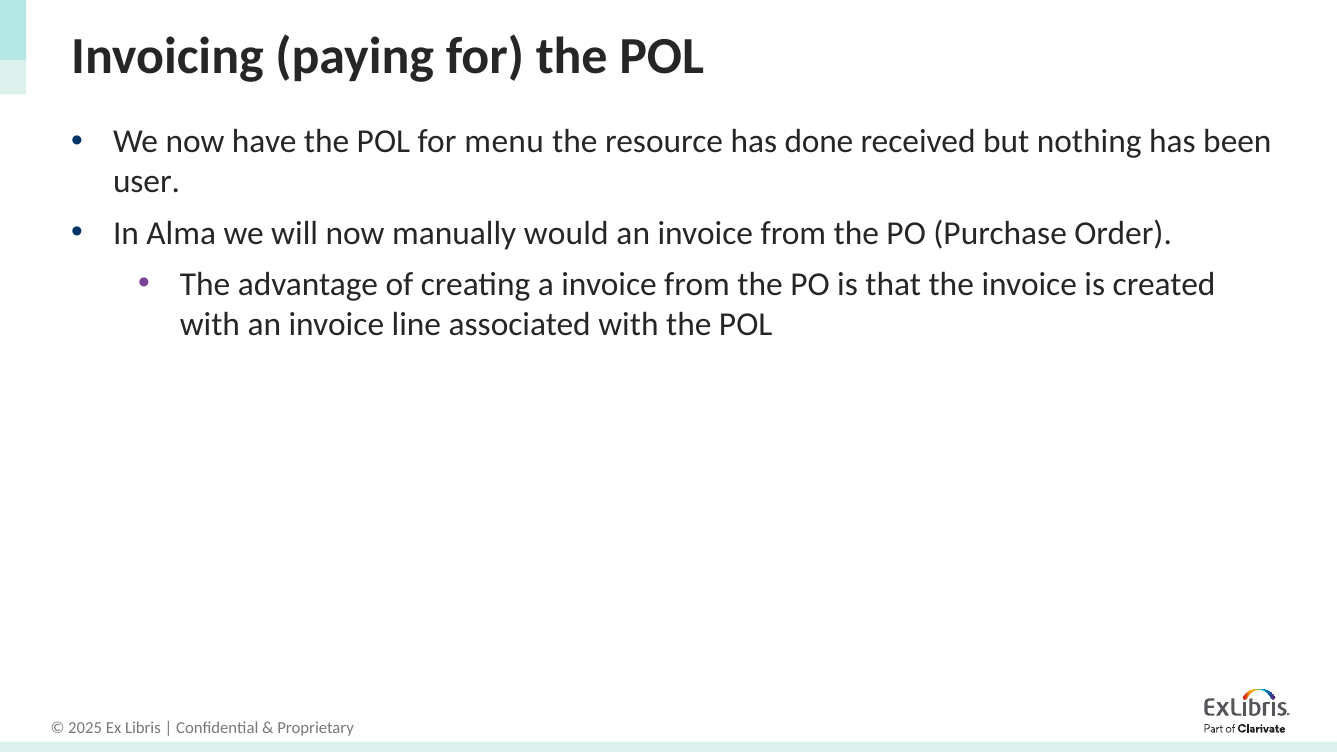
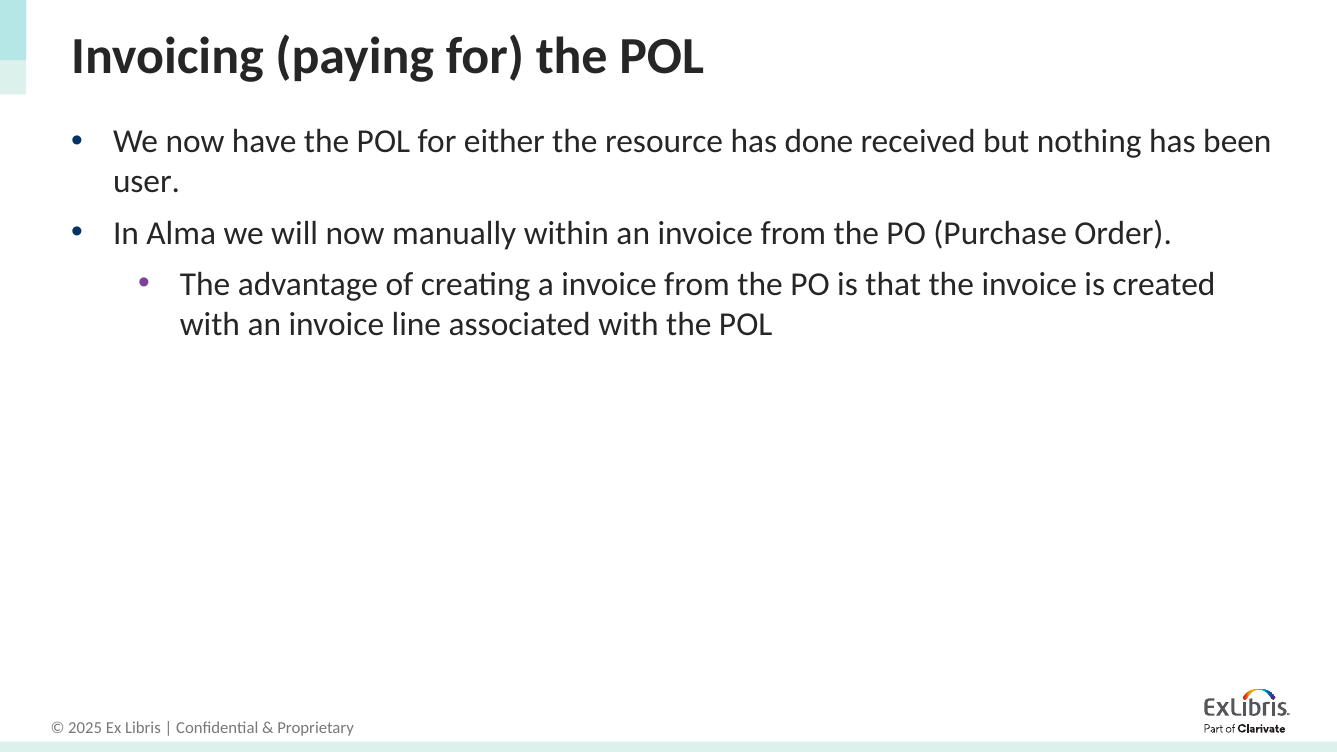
menu: menu -> either
would: would -> within
